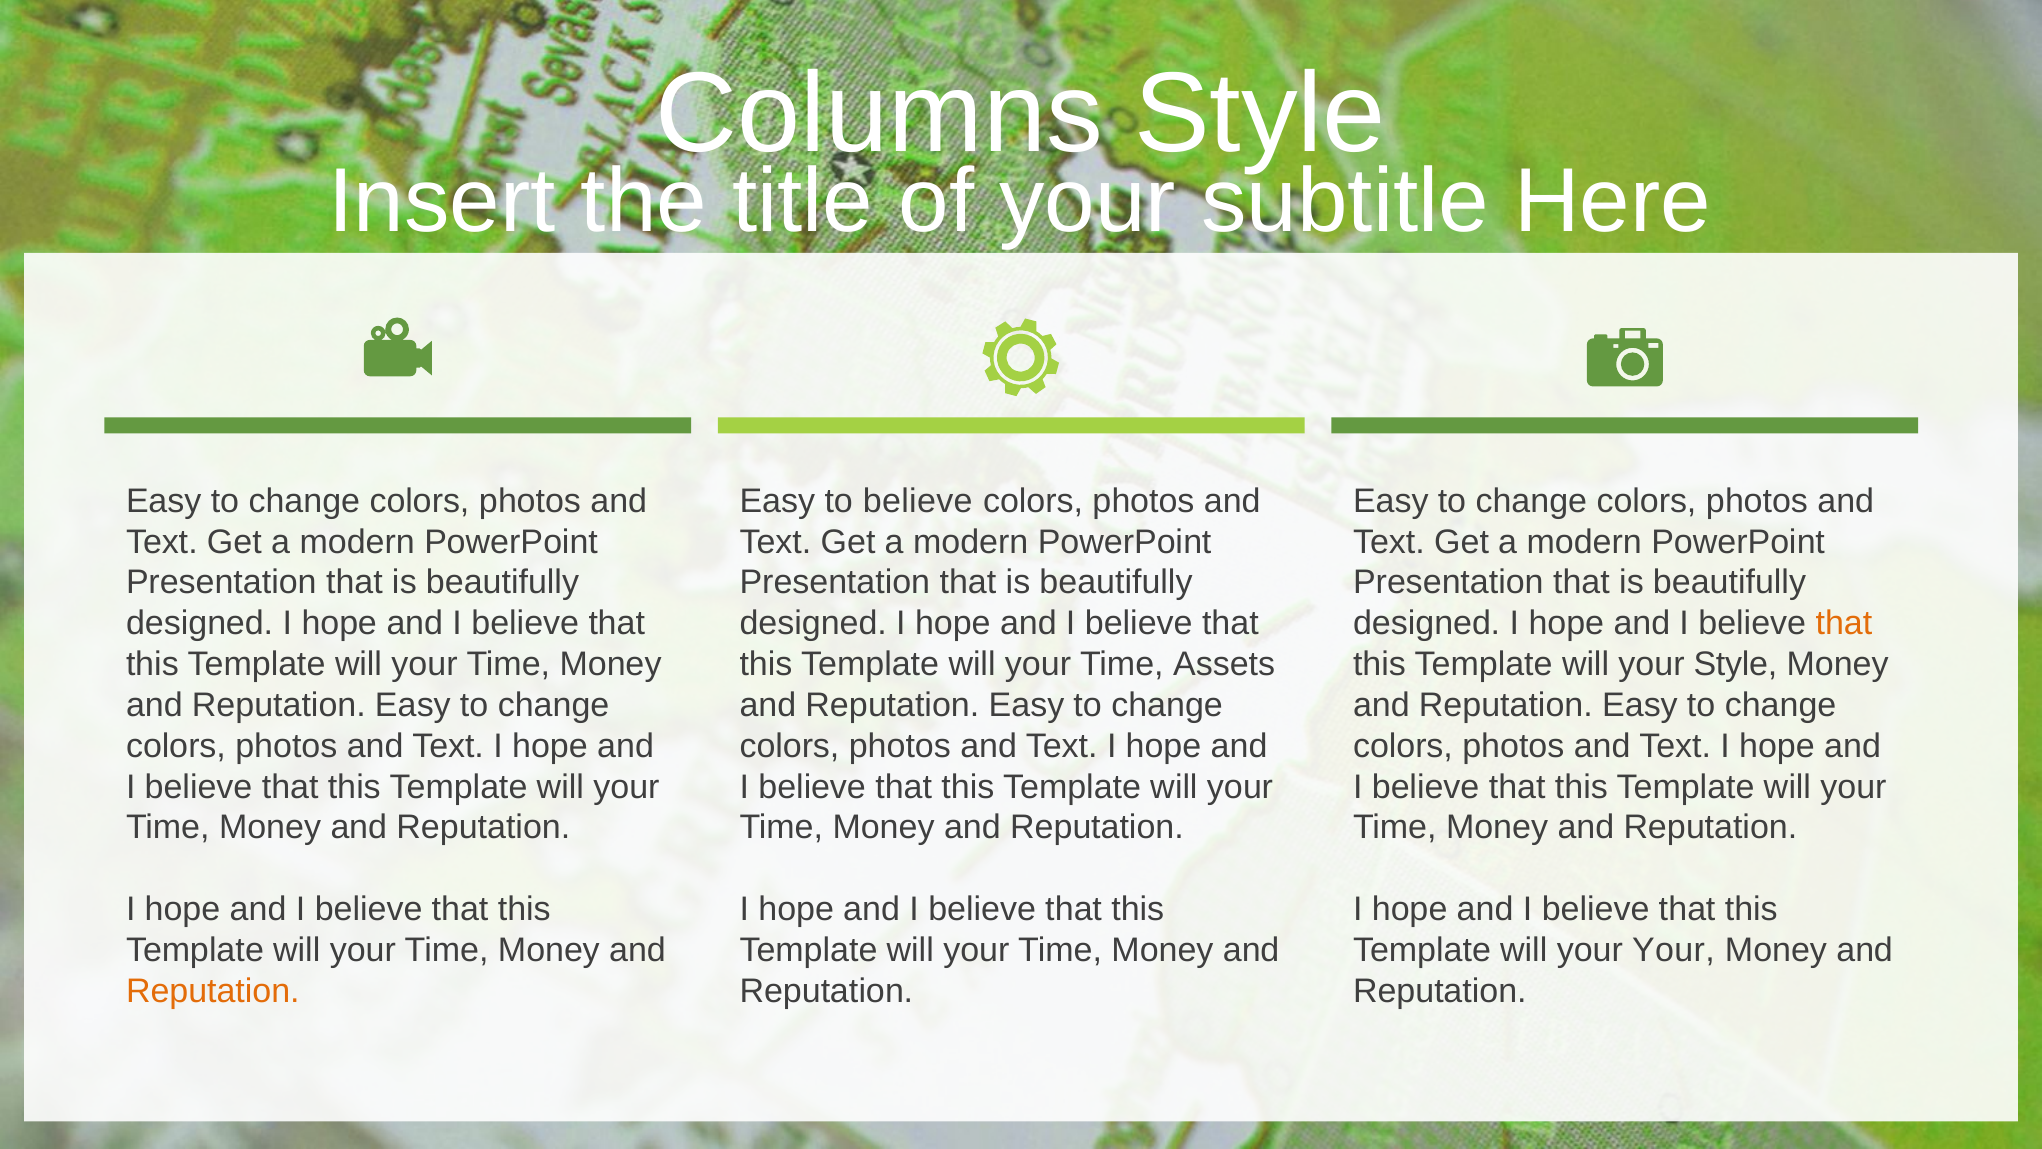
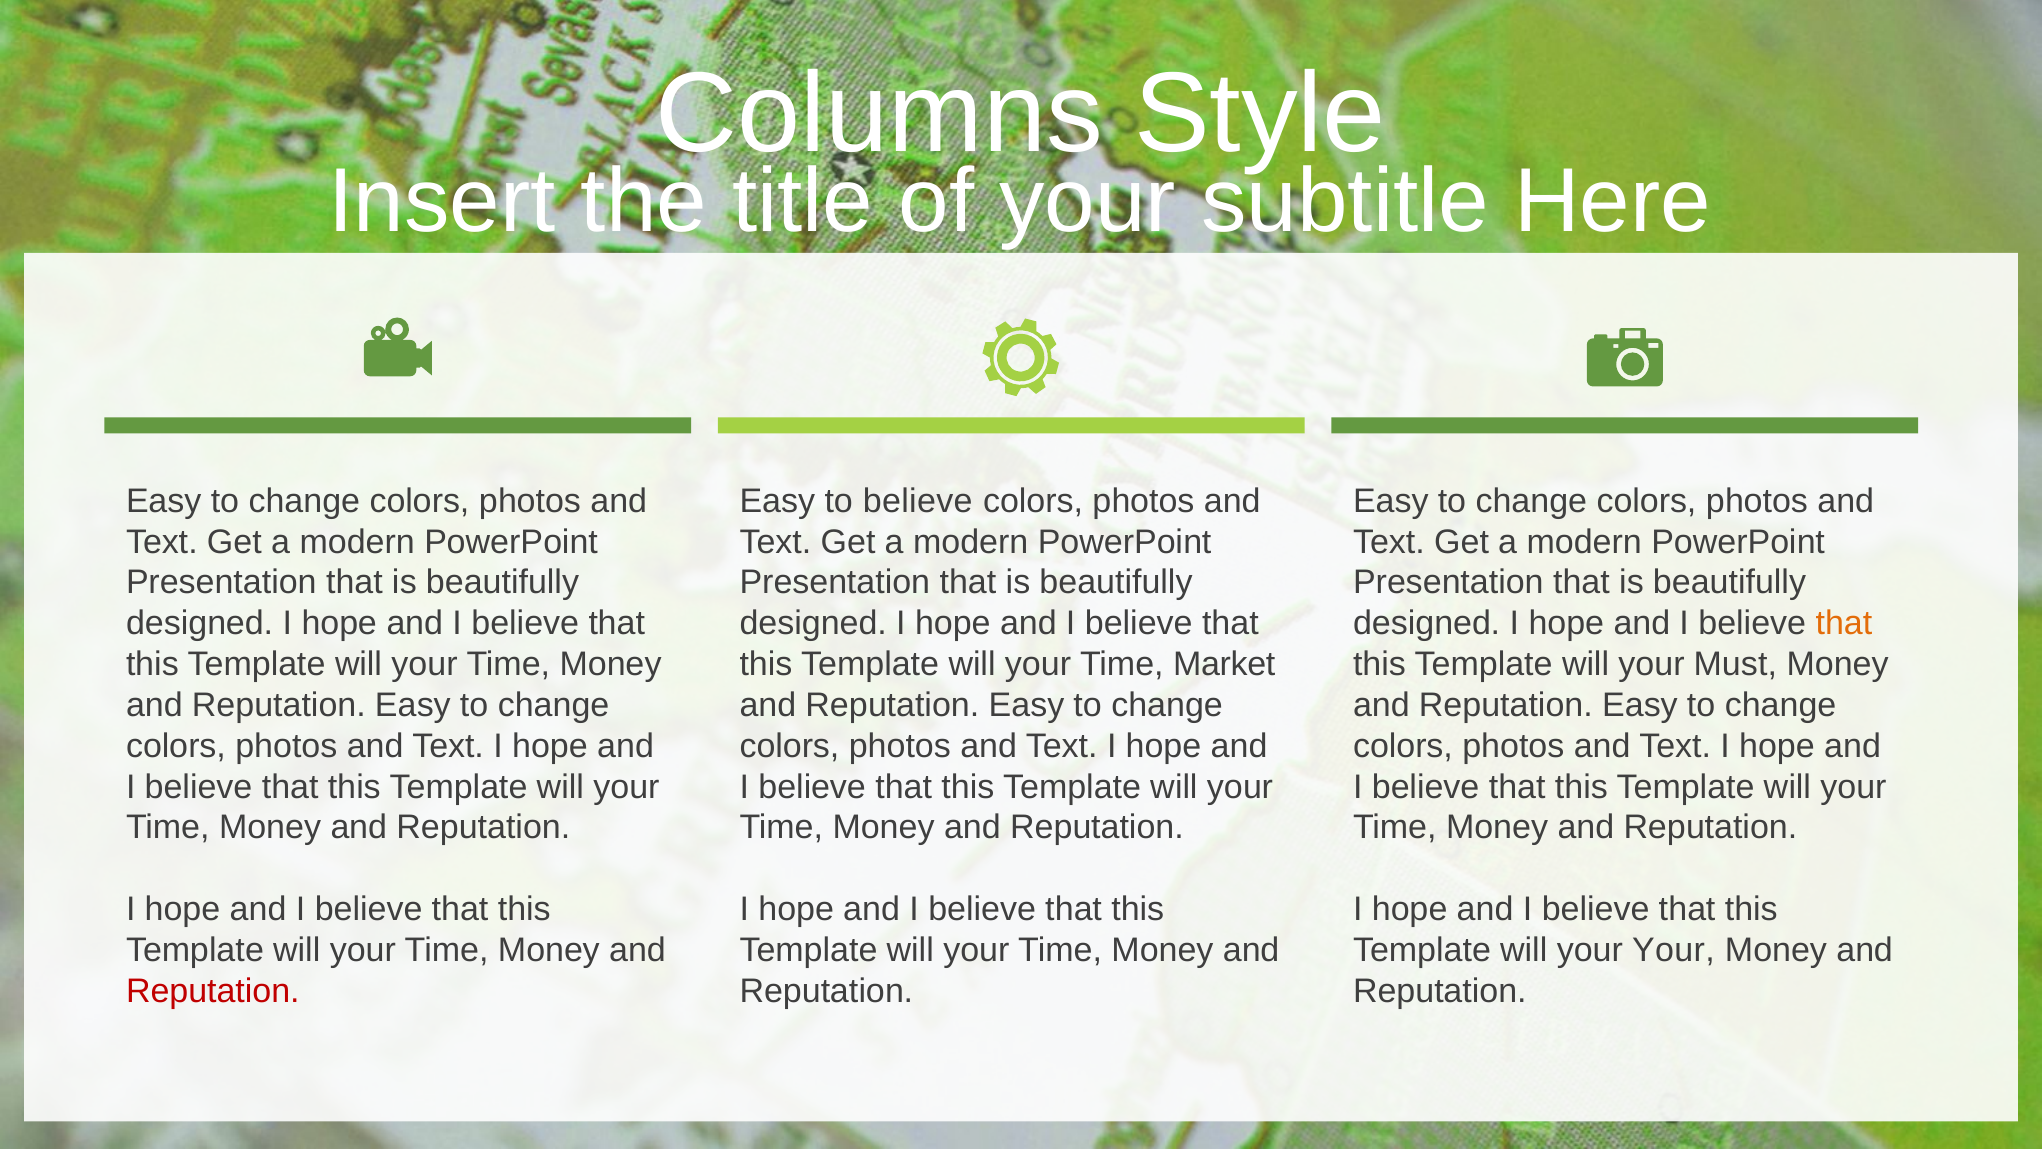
Assets: Assets -> Market
your Style: Style -> Must
Reputation at (213, 991) colour: orange -> red
